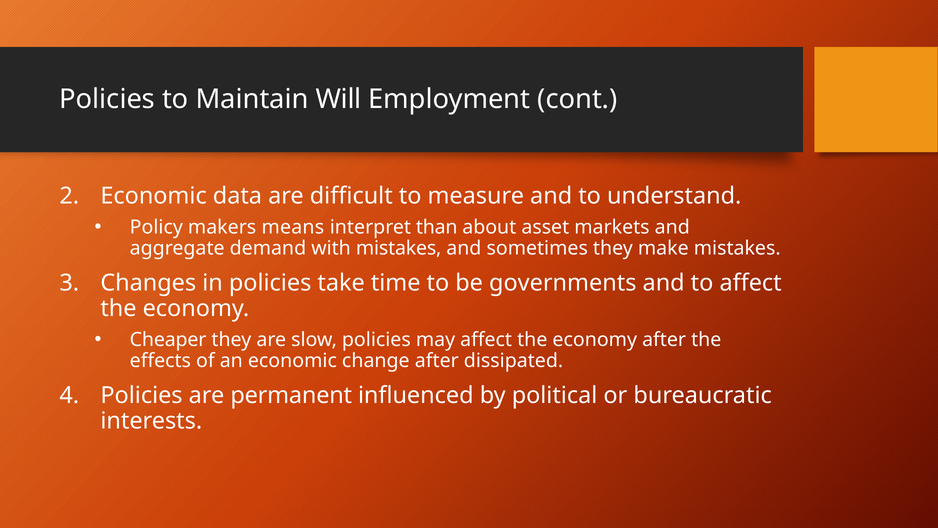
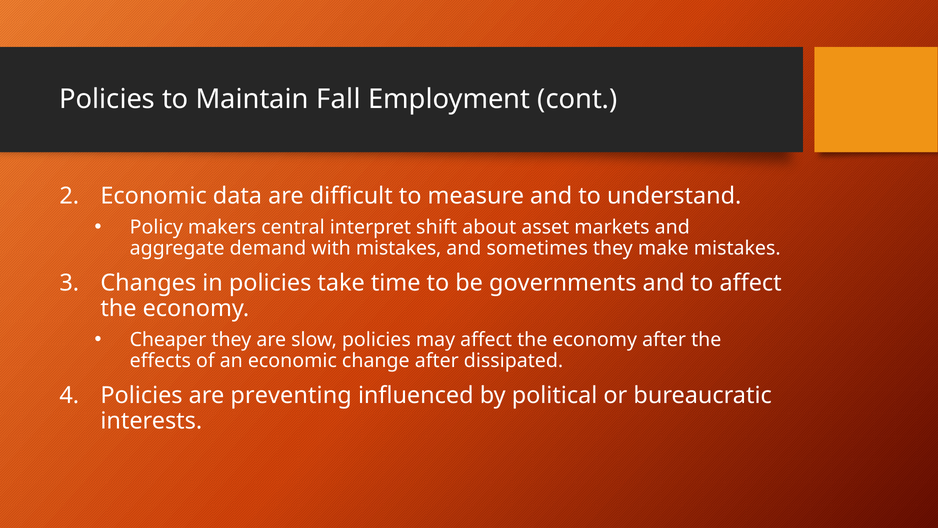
Will: Will -> Fall
means: means -> central
than: than -> shift
permanent: permanent -> preventing
